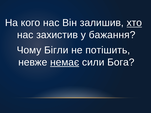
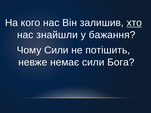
захистив: захистив -> знайшли
Чому Бігли: Бігли -> Сили
немає underline: present -> none
